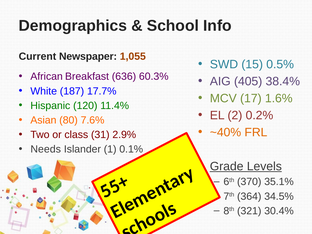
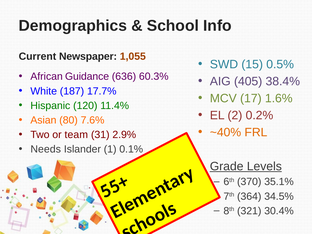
Breakfast: Breakfast -> Guidance
class: class -> team
